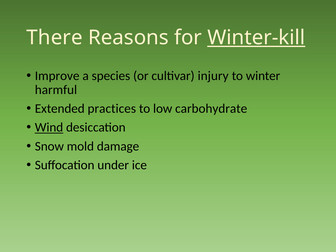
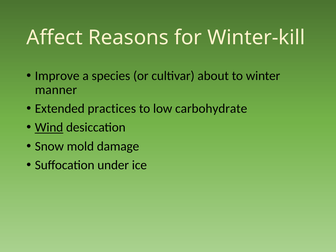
There: There -> Affect
Winter-kill underline: present -> none
injury: injury -> about
harmful: harmful -> manner
